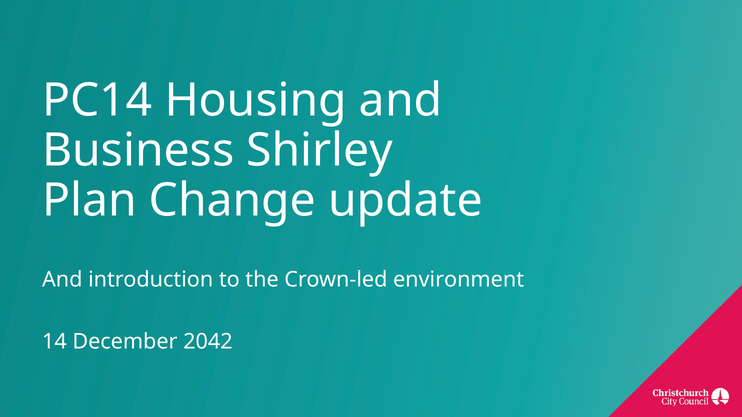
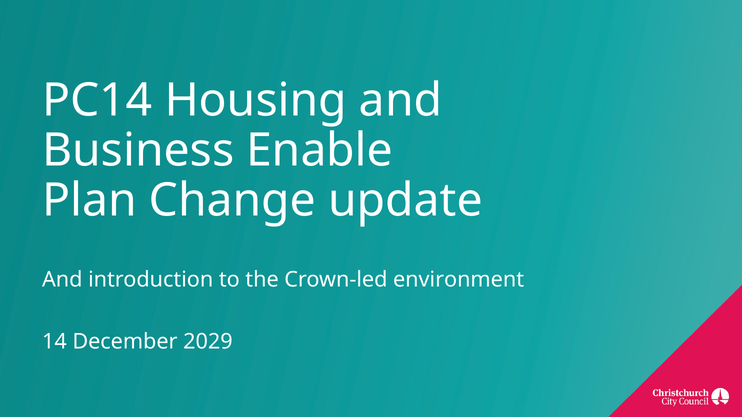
Shirley: Shirley -> Enable
2042: 2042 -> 2029
